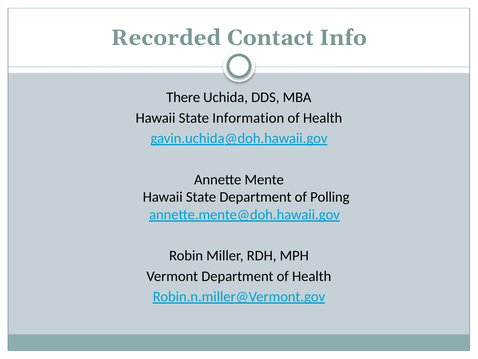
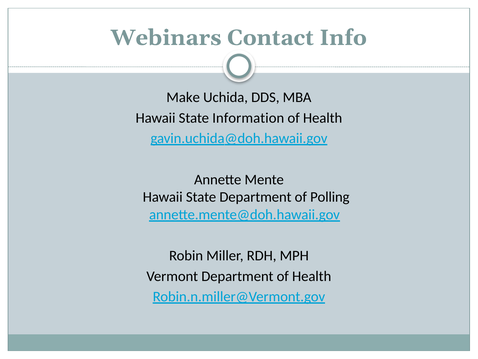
Recorded: Recorded -> Webinars
There: There -> Make
